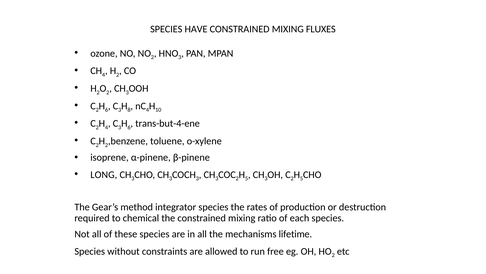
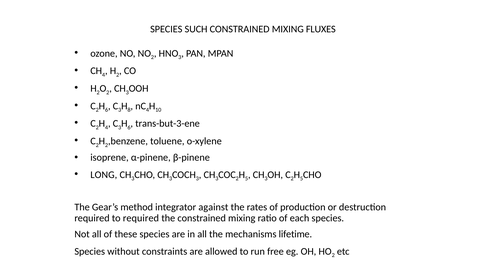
HAVE: HAVE -> SUCH
trans-but-4-ene: trans-but-4-ene -> trans-but-3-ene
integrator species: species -> against
to chemical: chemical -> required
